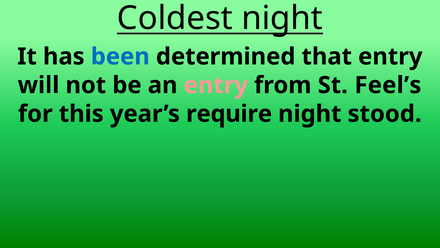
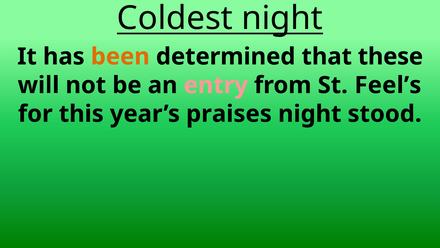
been colour: blue -> orange
that entry: entry -> these
require: require -> praises
